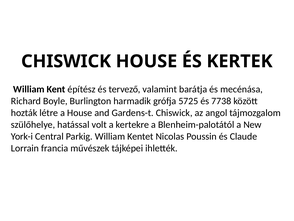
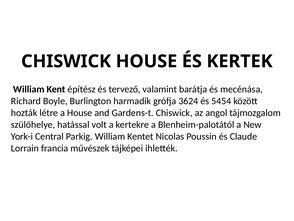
5725: 5725 -> 3624
7738: 7738 -> 5454
